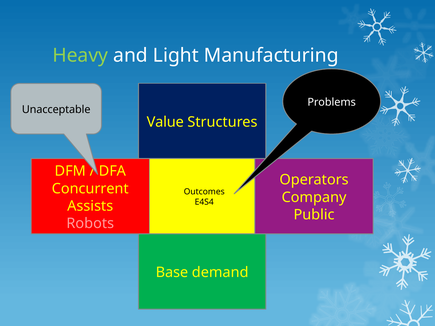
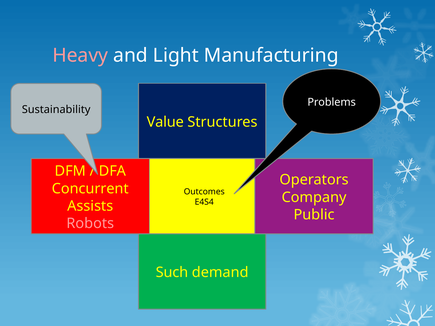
Heavy colour: light green -> pink
Unacceptable: Unacceptable -> Sustainability
Base: Base -> Such
